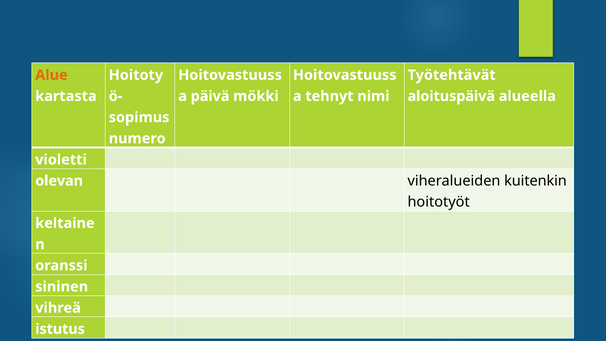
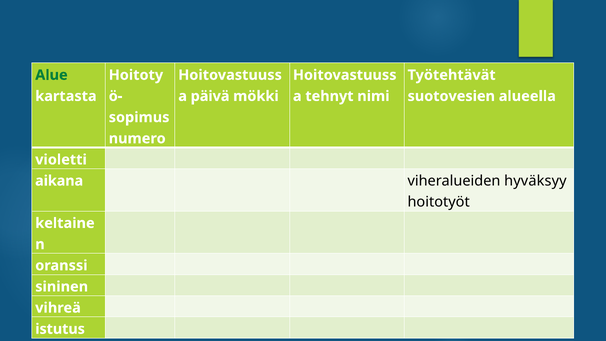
Alue colour: orange -> green
aloituspäivä: aloituspäivä -> suotovesien
olevan: olevan -> aikana
kuitenkin: kuitenkin -> hyväksyy
